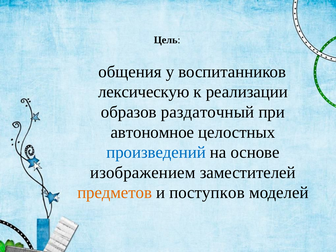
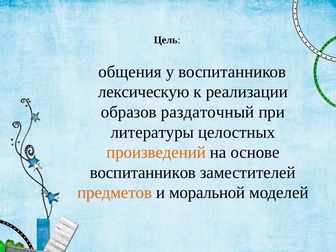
автономное: автономное -> литературы
произведений colour: blue -> orange
изображением at (143, 173): изображением -> воспитанников
поступков: поступков -> моральной
